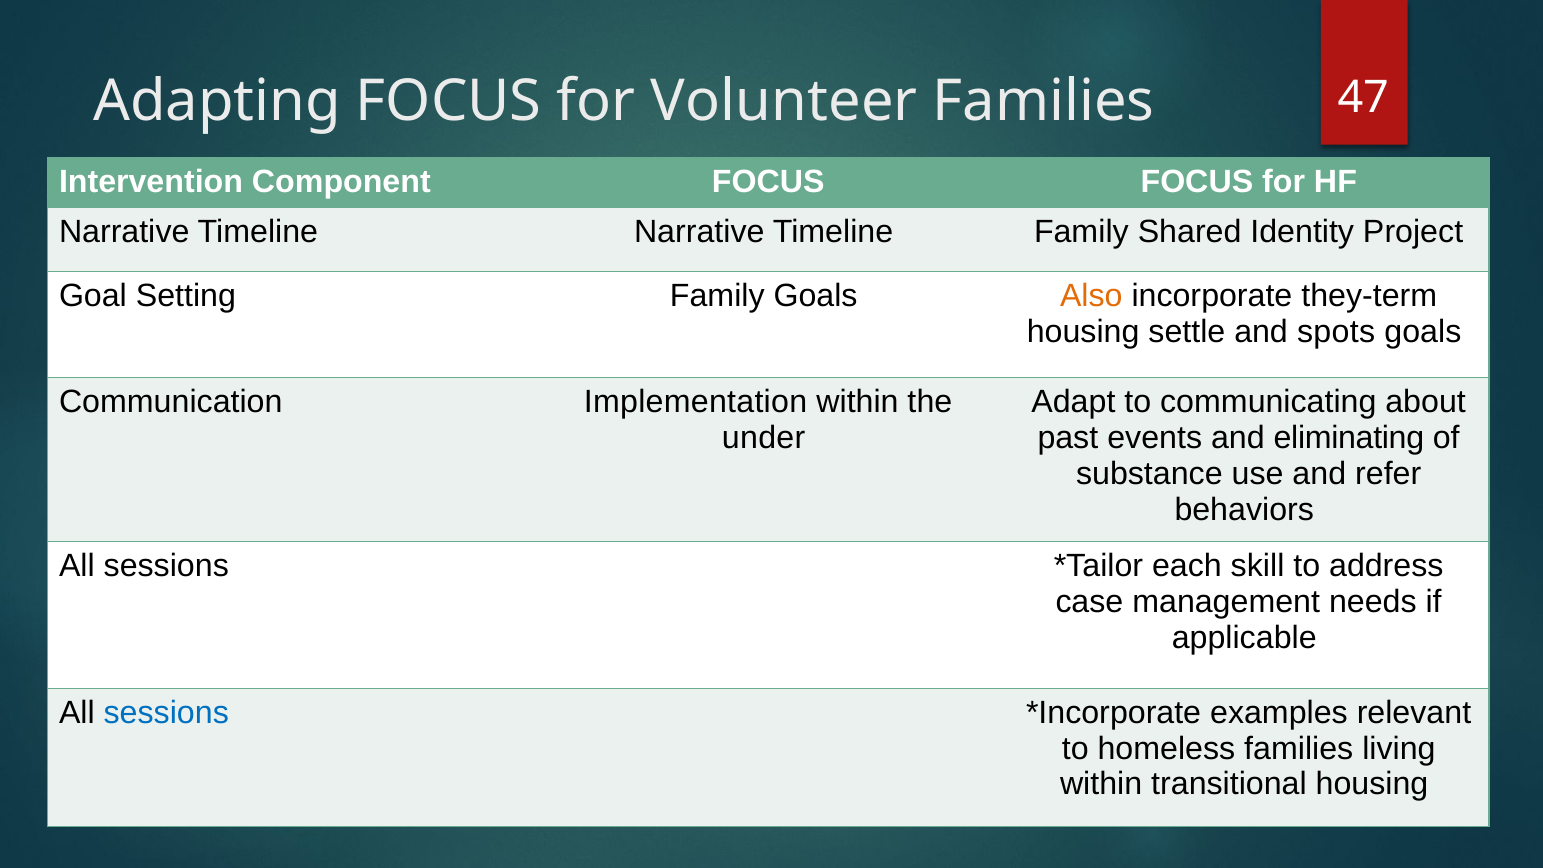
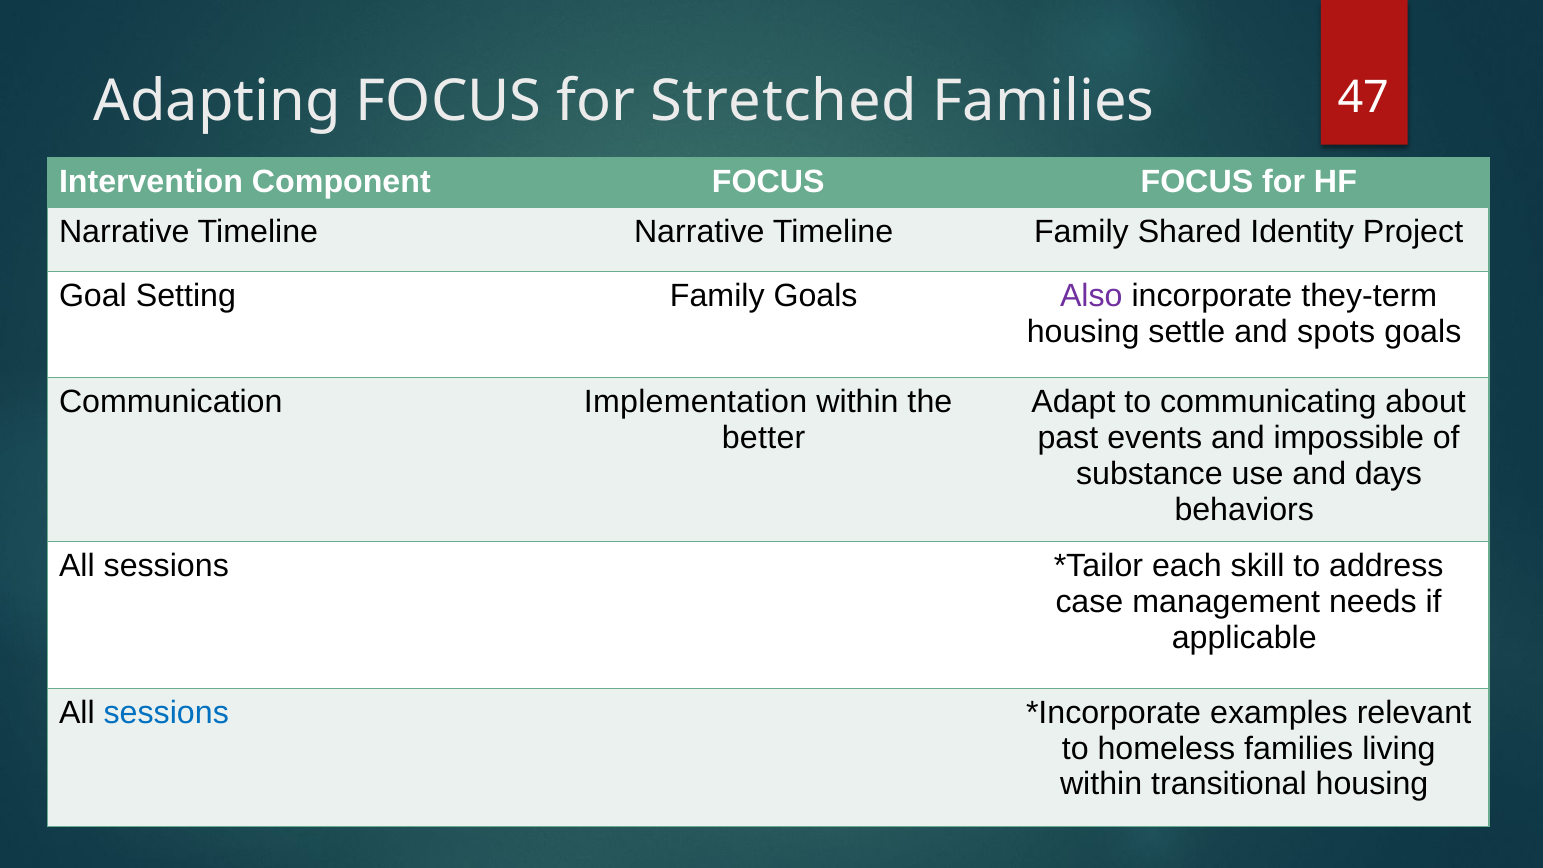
Volunteer: Volunteer -> Stretched
Also colour: orange -> purple
under: under -> better
eliminating: eliminating -> impossible
refer: refer -> days
